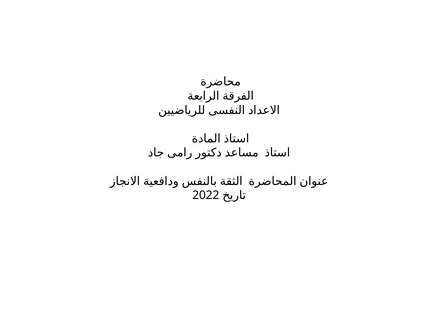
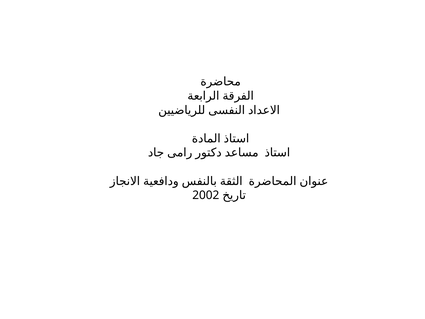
2022: 2022 -> 2002
